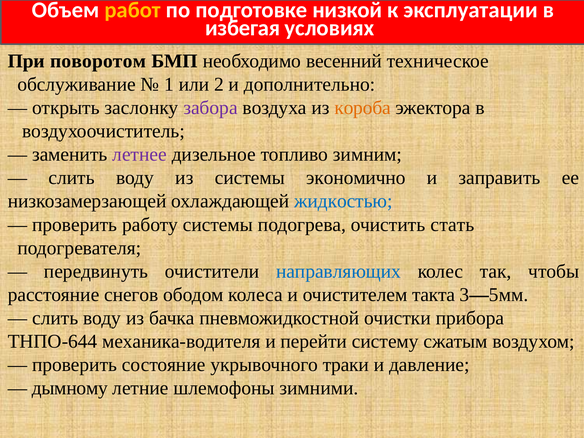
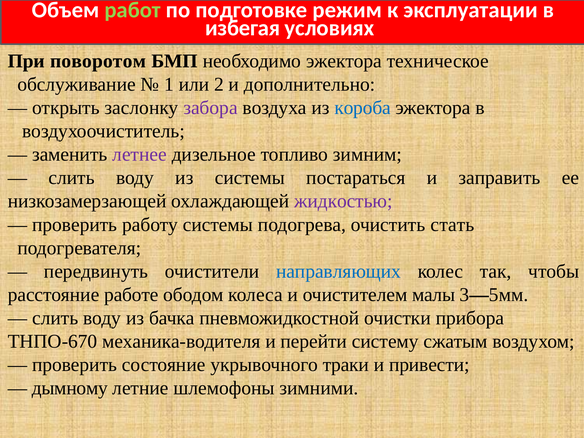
работ colour: yellow -> light green
низкой: низкой -> режим
необходимо весенний: весенний -> эжектора
короба colour: orange -> blue
экономично: экономично -> постараться
жидкостью colour: blue -> purple
снегов: снегов -> работе
такта: такта -> малы
ТНПО-644: ТНПО-644 -> ТНПО-670
давление: давление -> привести
